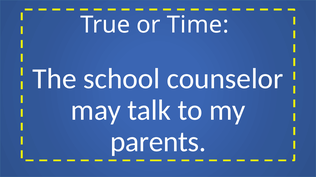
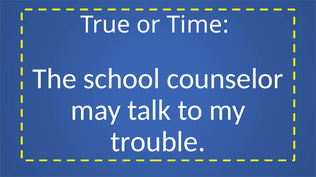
parents: parents -> trouble
